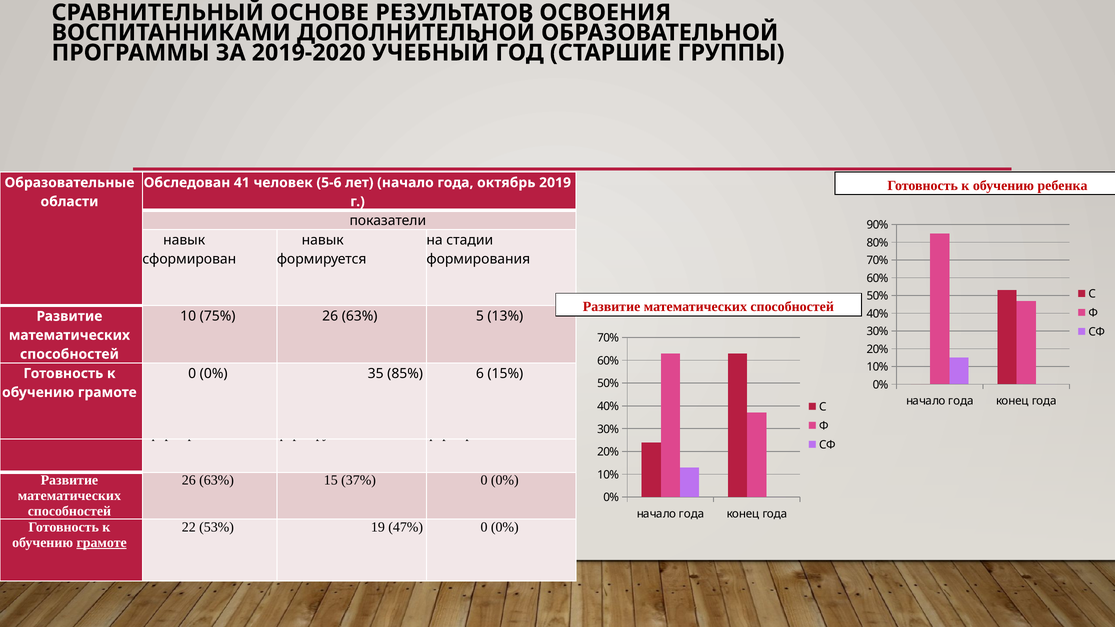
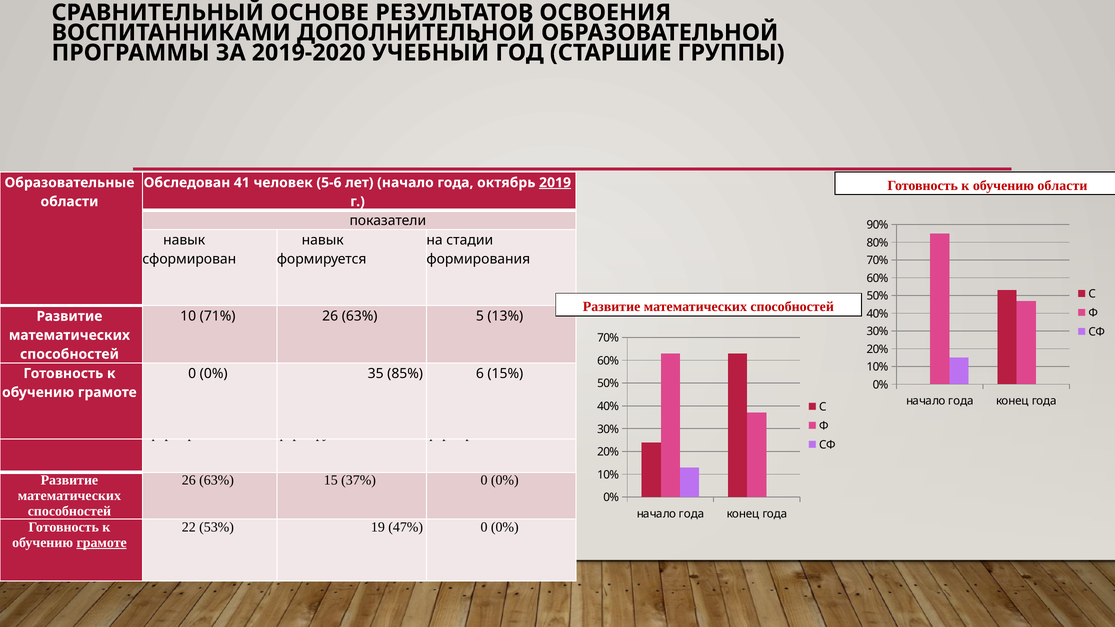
обучению ребенка: ребенка -> области
2019 underline: none -> present
75%: 75% -> 71%
